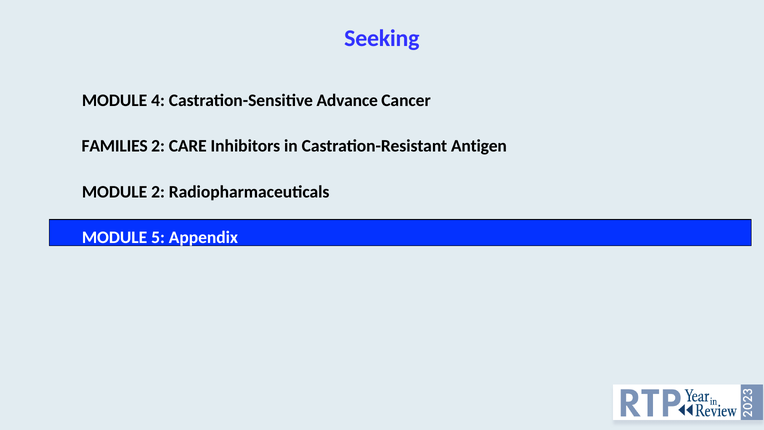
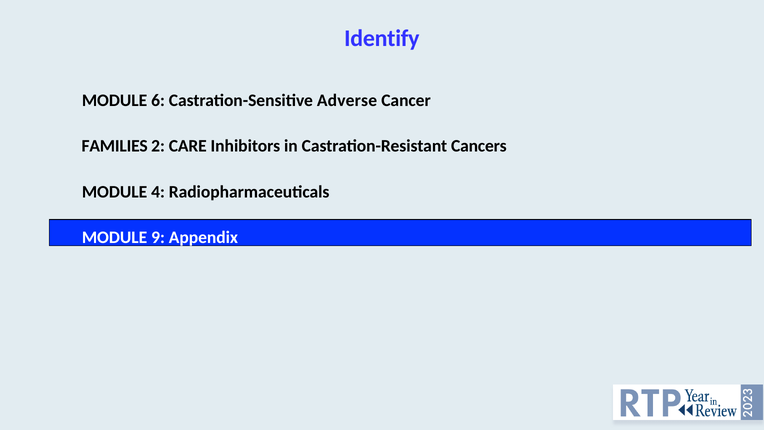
Seeking: Seeking -> Identify
4: 4 -> 6
Advance: Advance -> Adverse
Antigen: Antigen -> Cancers
MODULE 2: 2 -> 4
5: 5 -> 9
